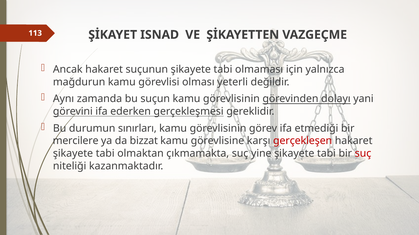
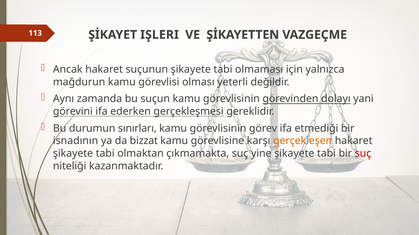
ISNAD: ISNAD -> IŞLERI
mercilere: mercilere -> isnadının
gerçekleşen colour: red -> orange
